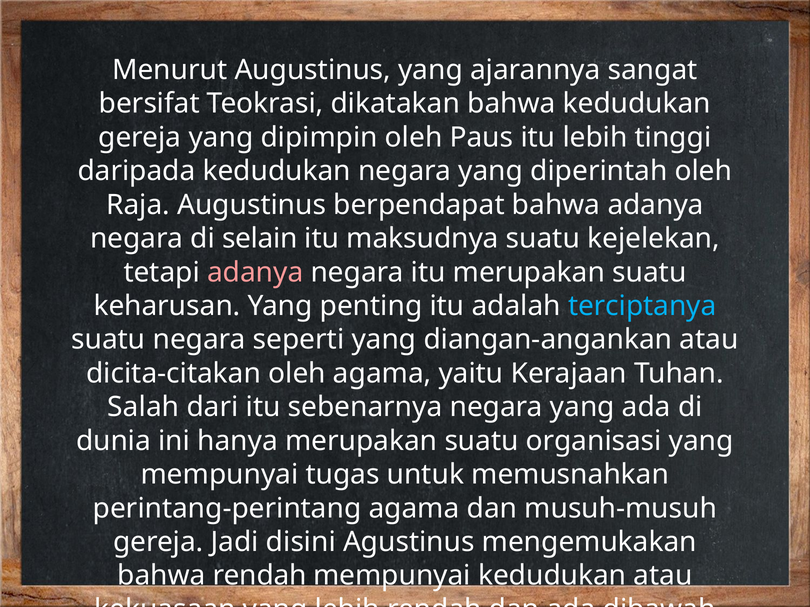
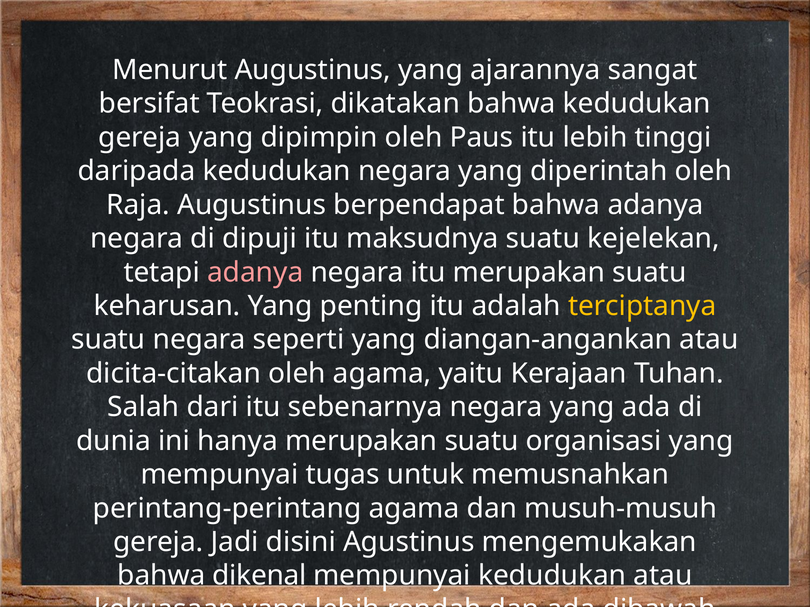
selain: selain -> dipuji
terciptanya colour: light blue -> yellow
bahwa rendah: rendah -> dikenal
